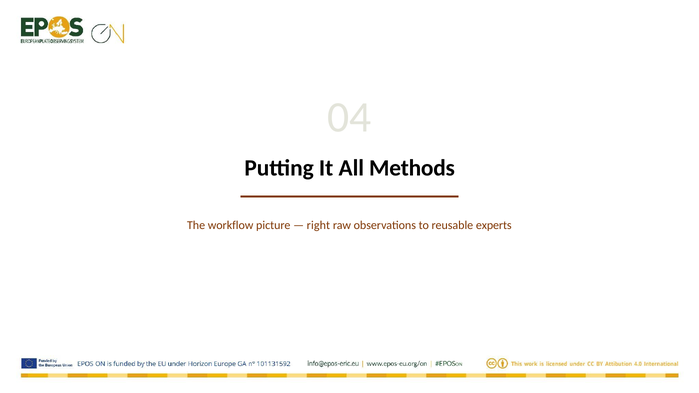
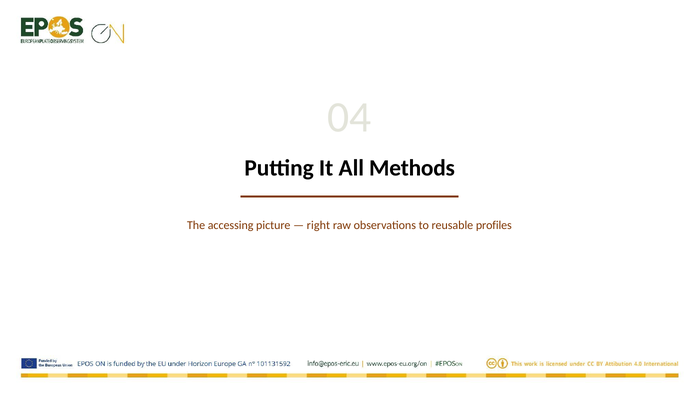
workflow: workflow -> accessing
experts: experts -> profiles
